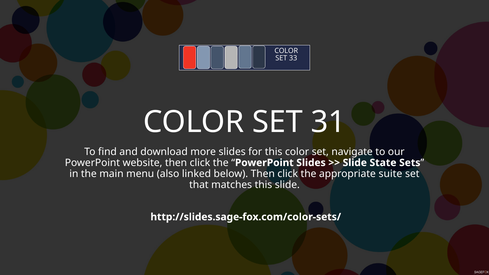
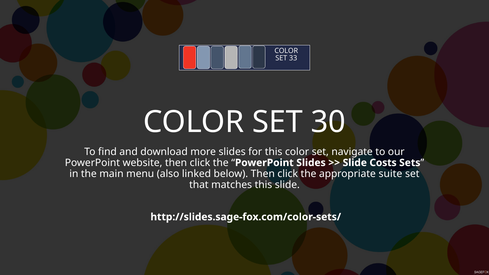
31: 31 -> 30
State: State -> Costs
